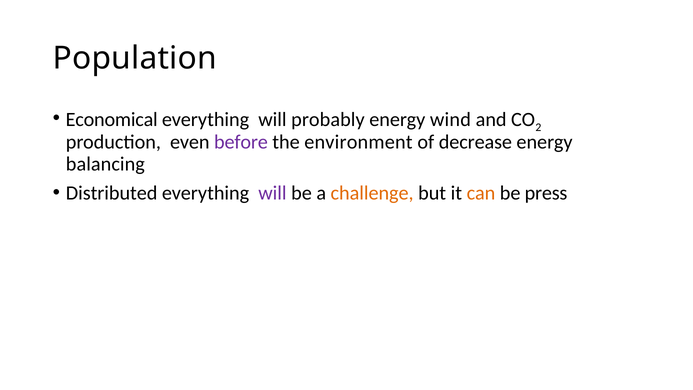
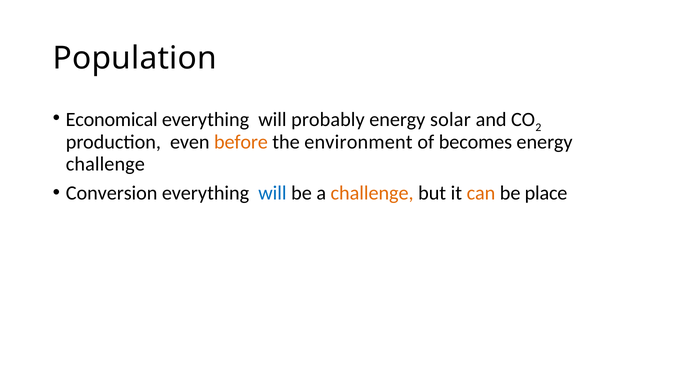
wind: wind -> solar
before colour: purple -> orange
decrease: decrease -> becomes
balancing at (105, 164): balancing -> challenge
Distributed: Distributed -> Conversion
will at (272, 193) colour: purple -> blue
press: press -> place
